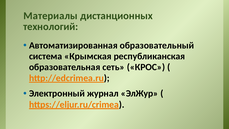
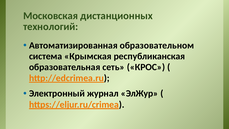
Материалы: Материалы -> Московская
образовательный: образовательный -> образовательном
